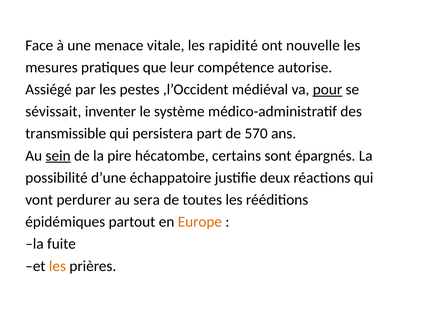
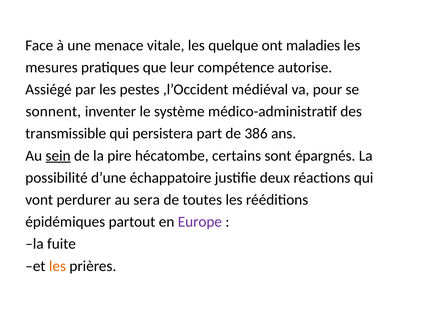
rapidité: rapidité -> quelque
nouvelle: nouvelle -> maladies
pour underline: present -> none
sévissait: sévissait -> sonnent
570: 570 -> 386
Europe colour: orange -> purple
